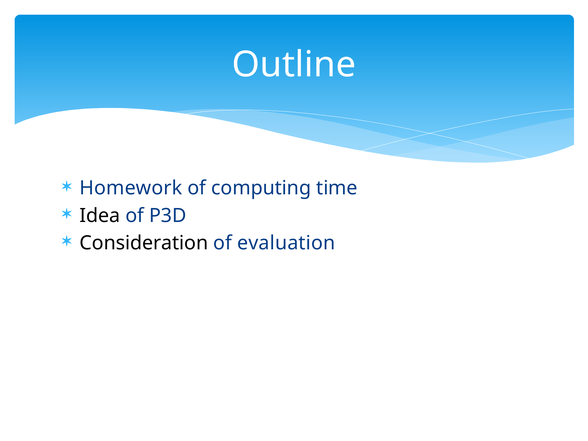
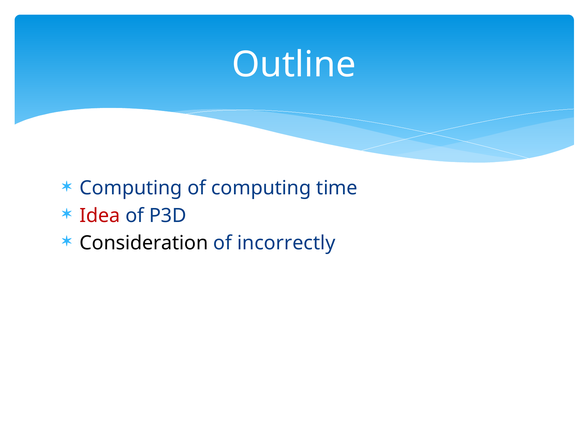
Homework at (131, 188): Homework -> Computing
Idea colour: black -> red
evaluation: evaluation -> incorrectly
